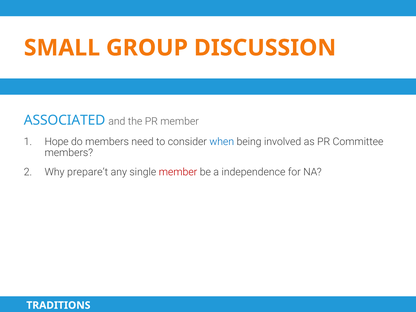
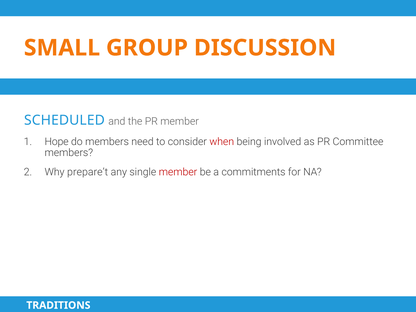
ASSOCIATED: ASSOCIATED -> SCHEDULED
when colour: blue -> red
independence: independence -> commitments
